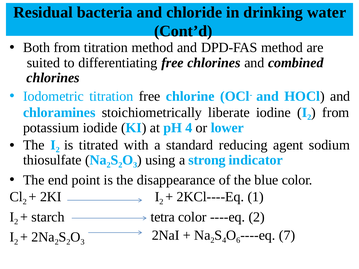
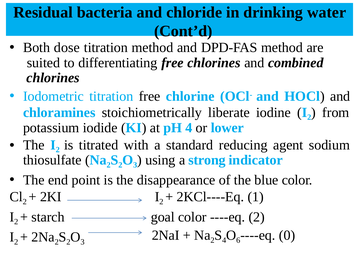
Both from: from -> dose
tetra: tetra -> goal
7: 7 -> 0
